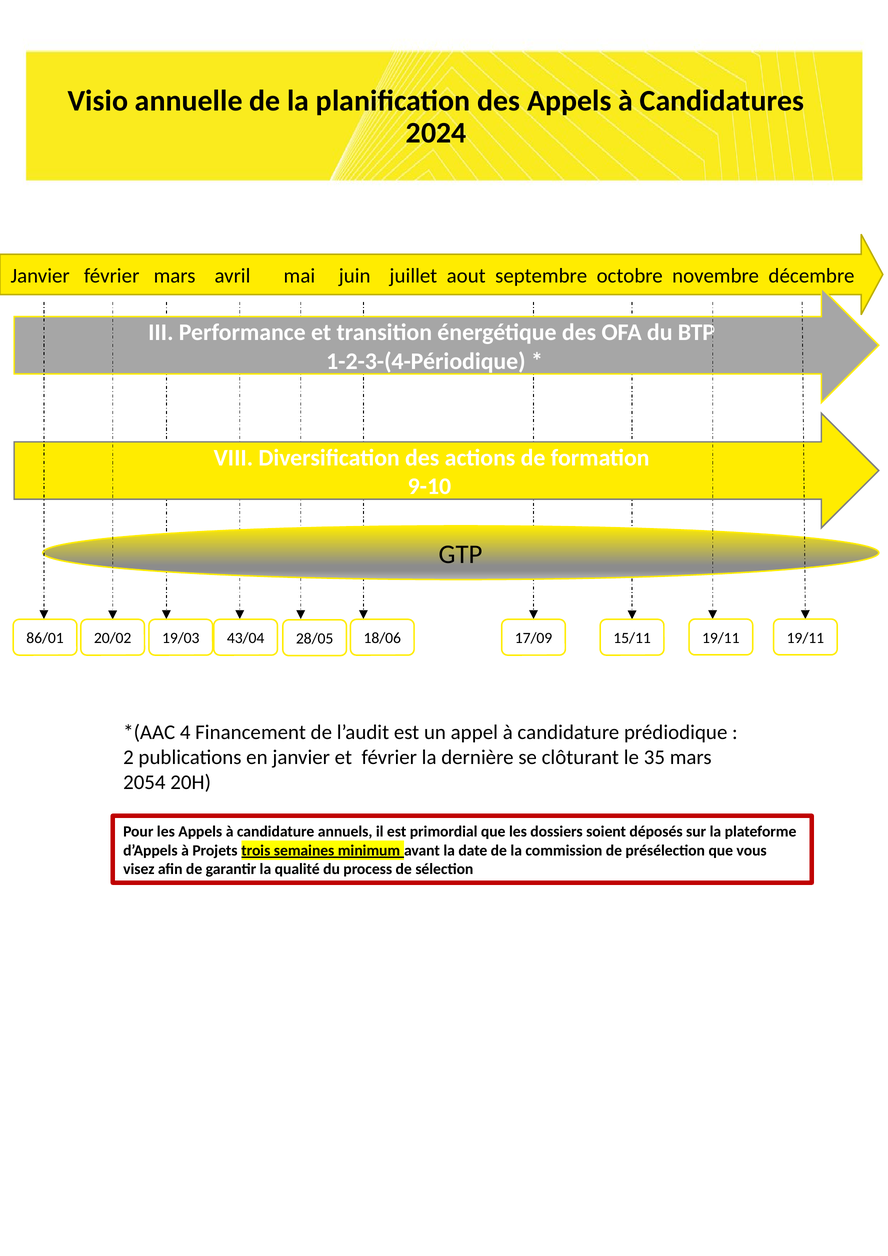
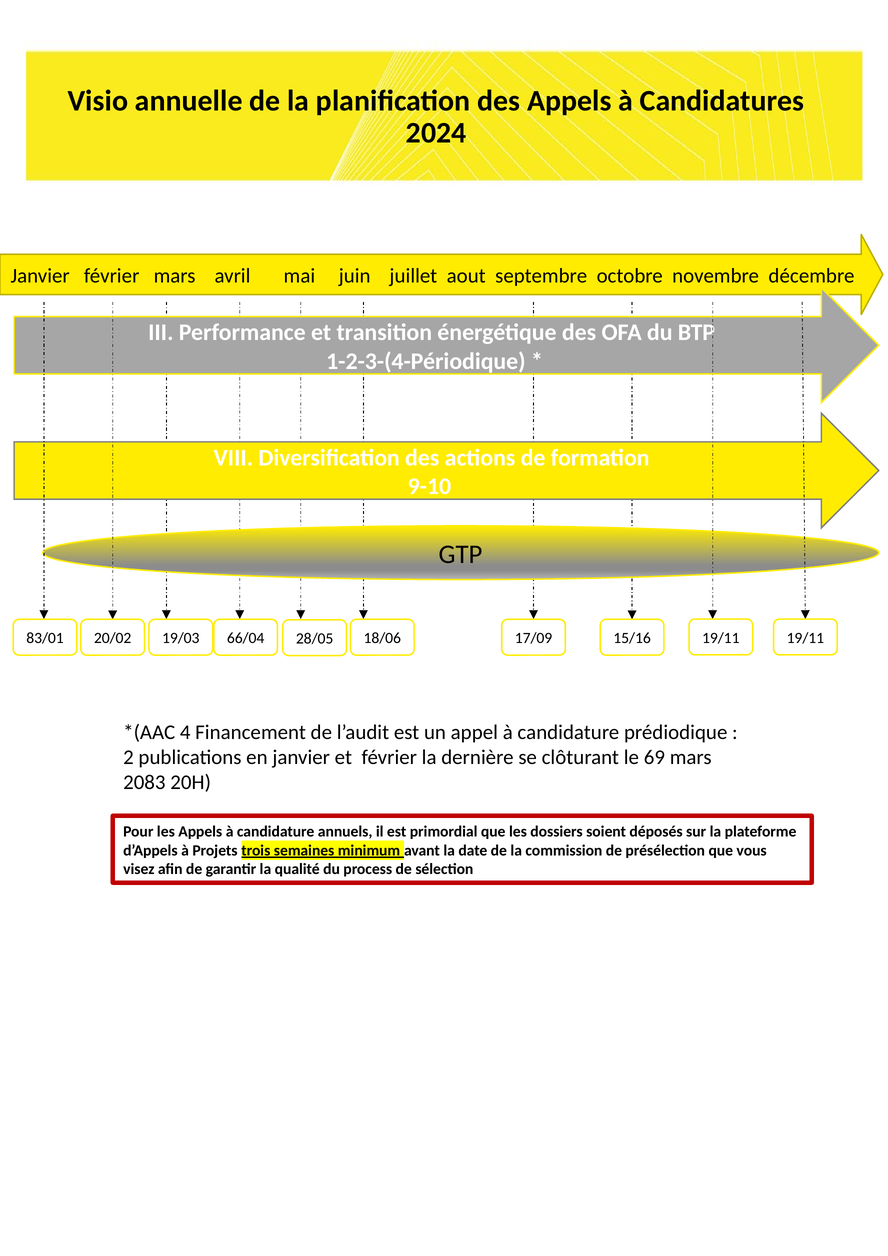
86/01: 86/01 -> 83/01
43/04: 43/04 -> 66/04
15/11: 15/11 -> 15/16
35: 35 -> 69
2054: 2054 -> 2083
